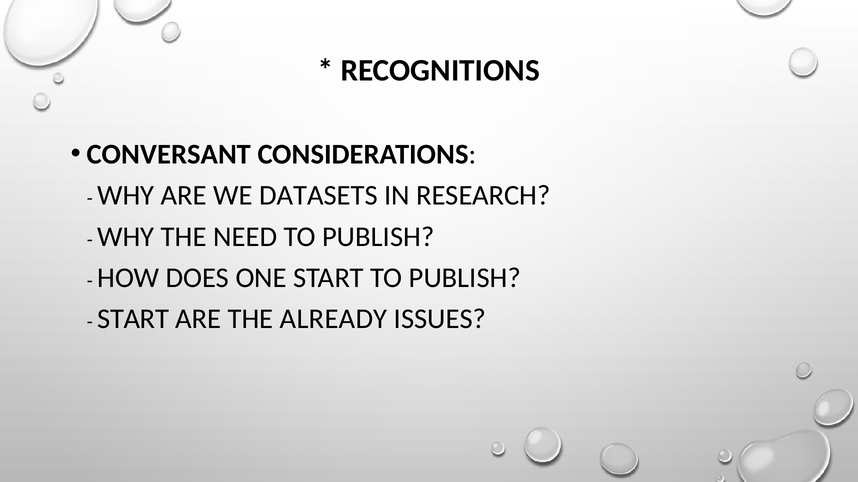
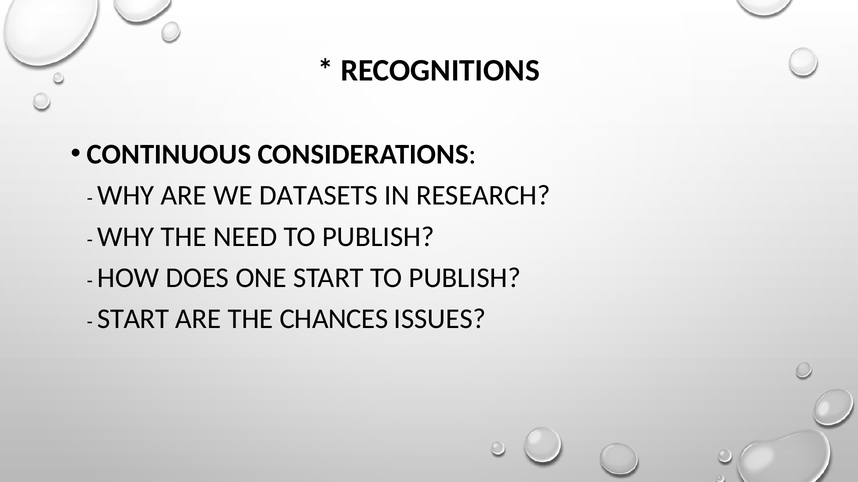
CONVERSANT: CONVERSANT -> CONTINUOUS
ALREADY: ALREADY -> CHANCES
